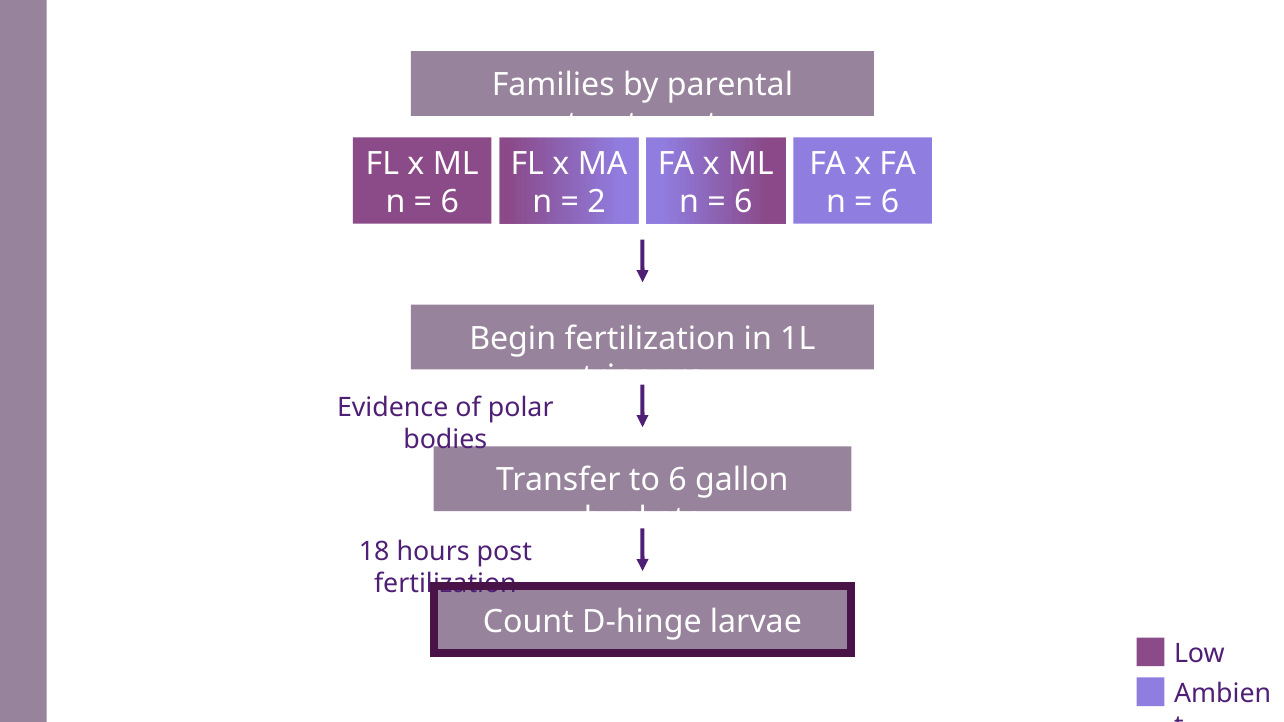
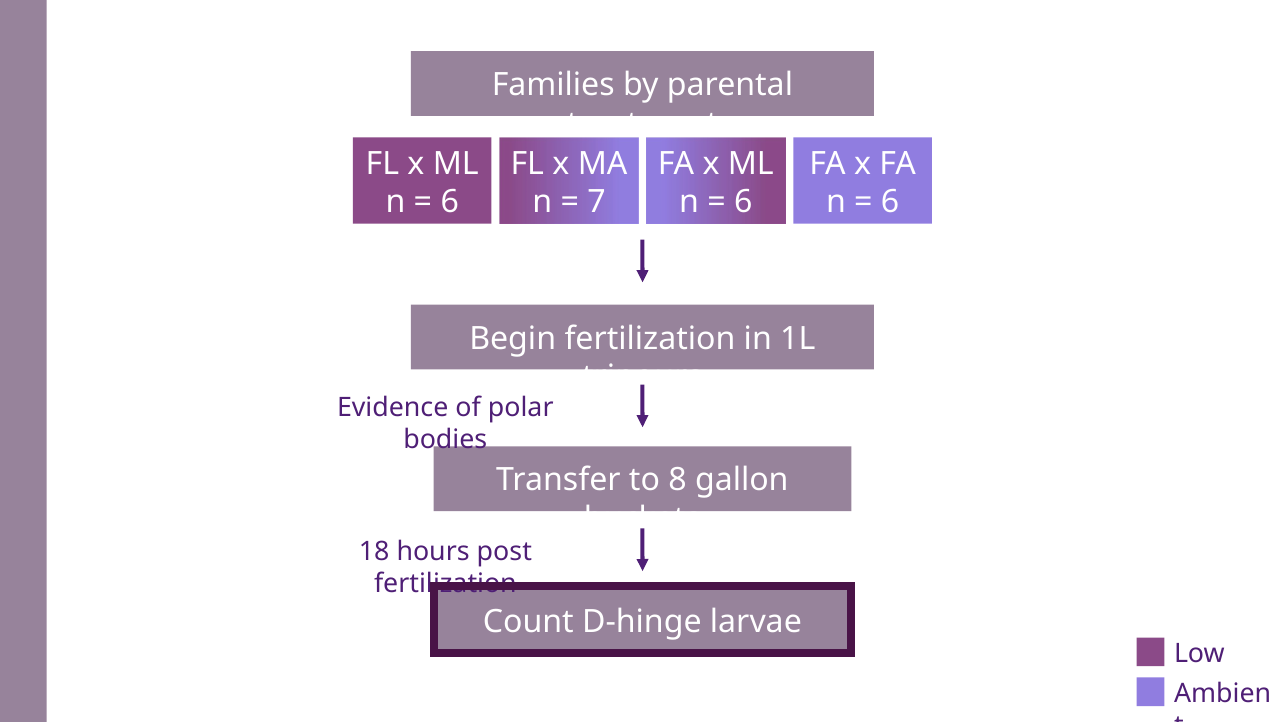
2: 2 -> 7
to 6: 6 -> 8
